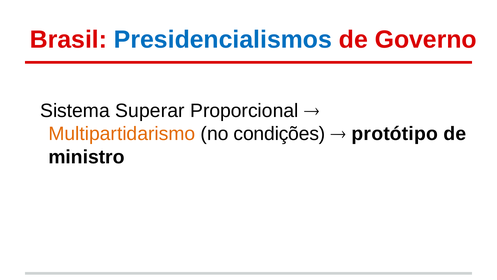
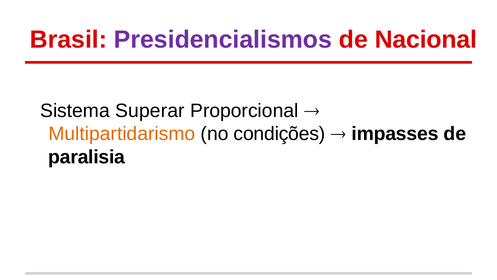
Presidencialismos colour: blue -> purple
Governo: Governo -> Nacional
protótipo: protótipo -> impasses
ministro: ministro -> paralisia
